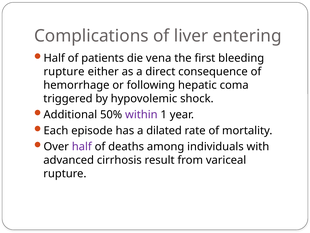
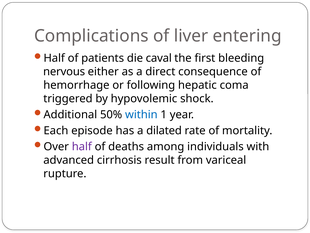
vena: vena -> caval
rupture at (64, 72): rupture -> nervous
within colour: purple -> blue
